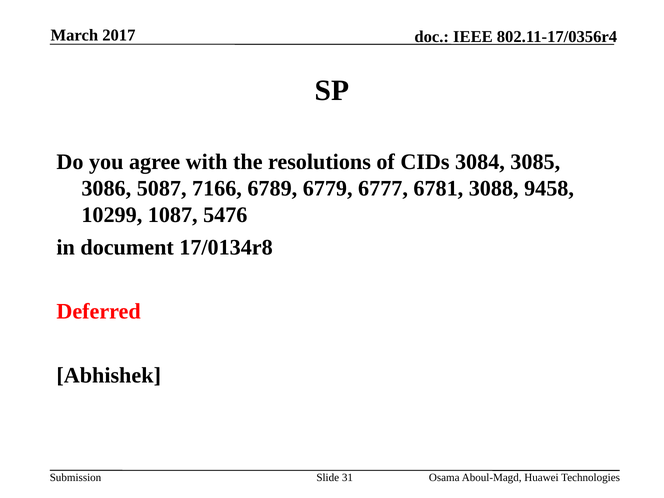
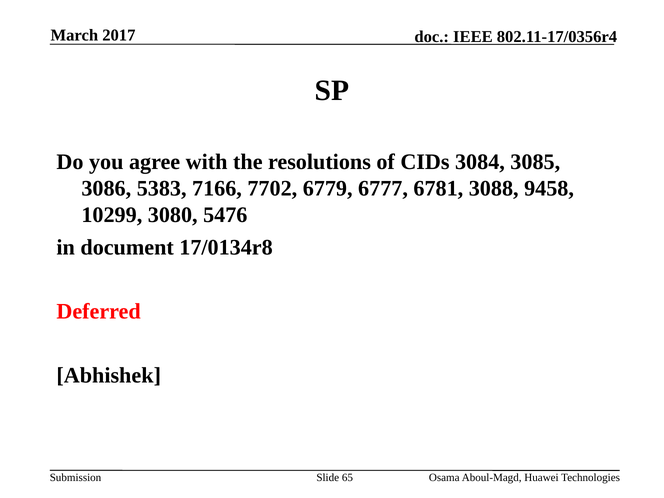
5087: 5087 -> 5383
6789: 6789 -> 7702
1087: 1087 -> 3080
31: 31 -> 65
